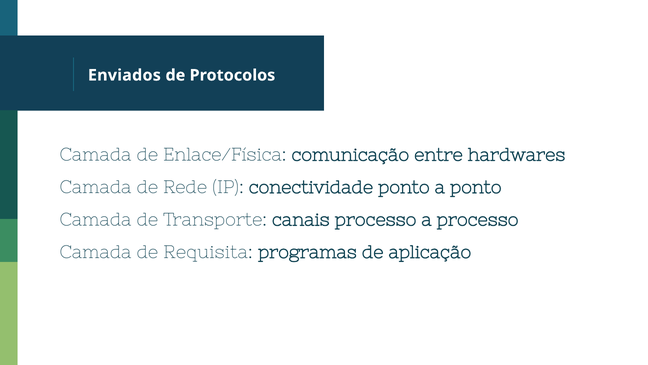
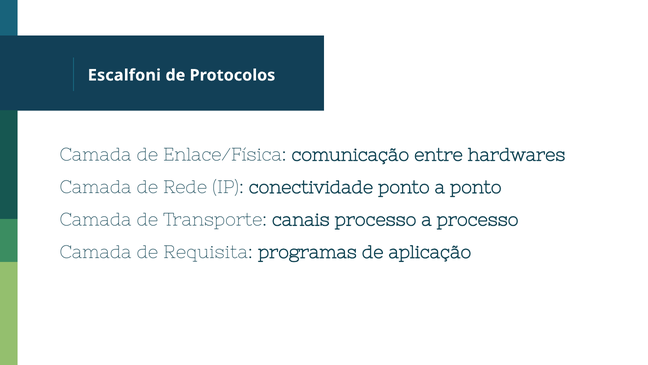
Enviados: Enviados -> Escalfoni
